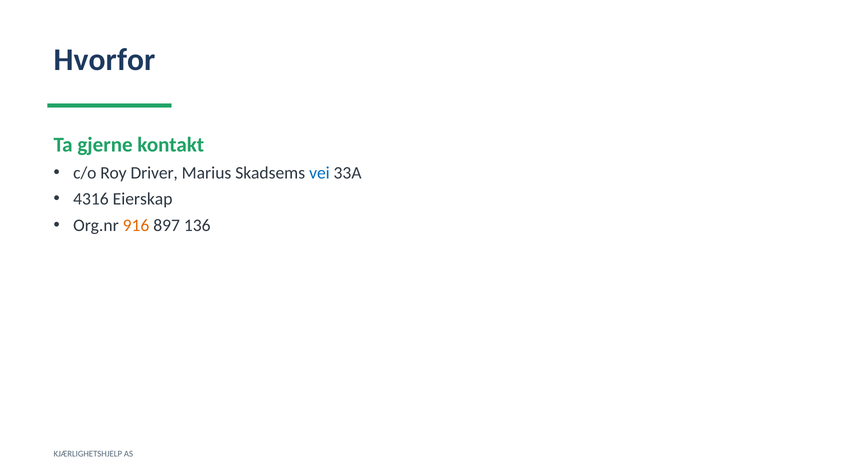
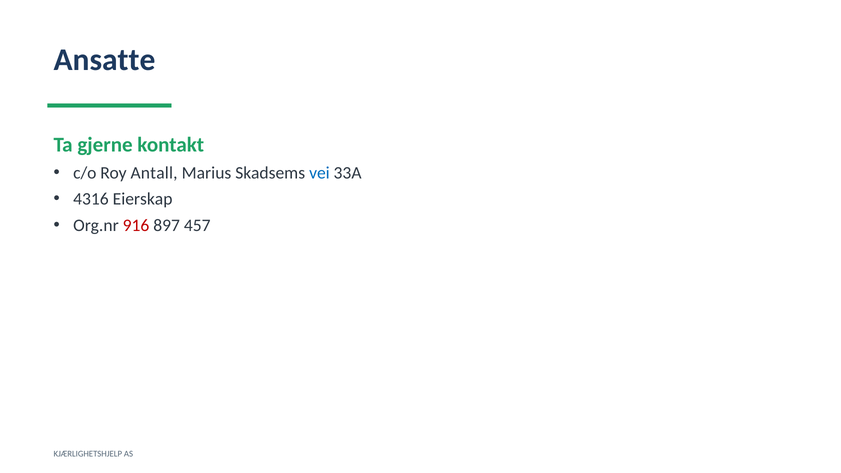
Hvorfor: Hvorfor -> Ansatte
Driver: Driver -> Antall
916 colour: orange -> red
136: 136 -> 457
